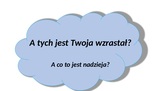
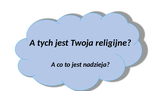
wzrastał: wzrastał -> religijne
